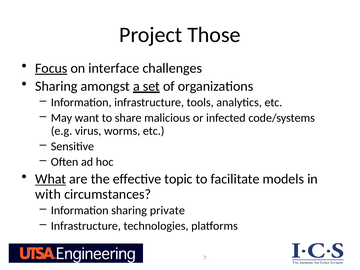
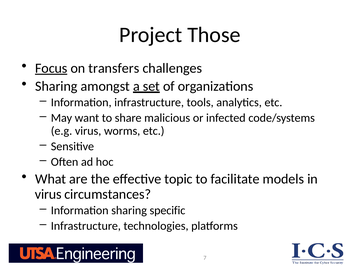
interface: interface -> transfers
What underline: present -> none
with at (48, 194): with -> virus
private: private -> specific
